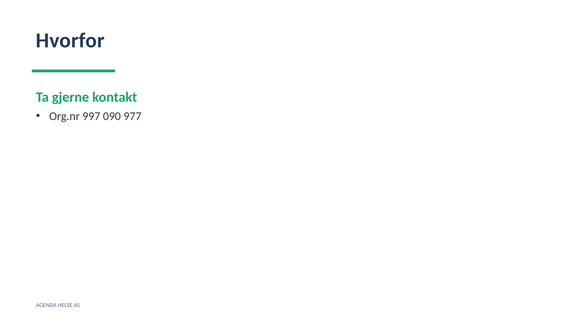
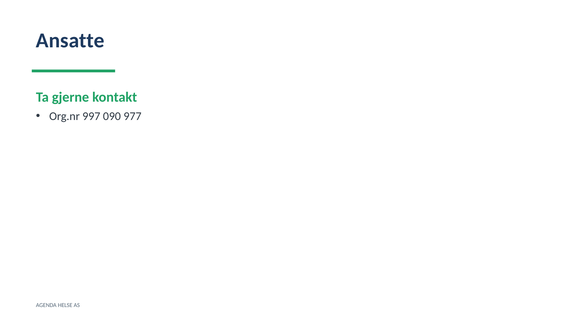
Hvorfor: Hvorfor -> Ansatte
